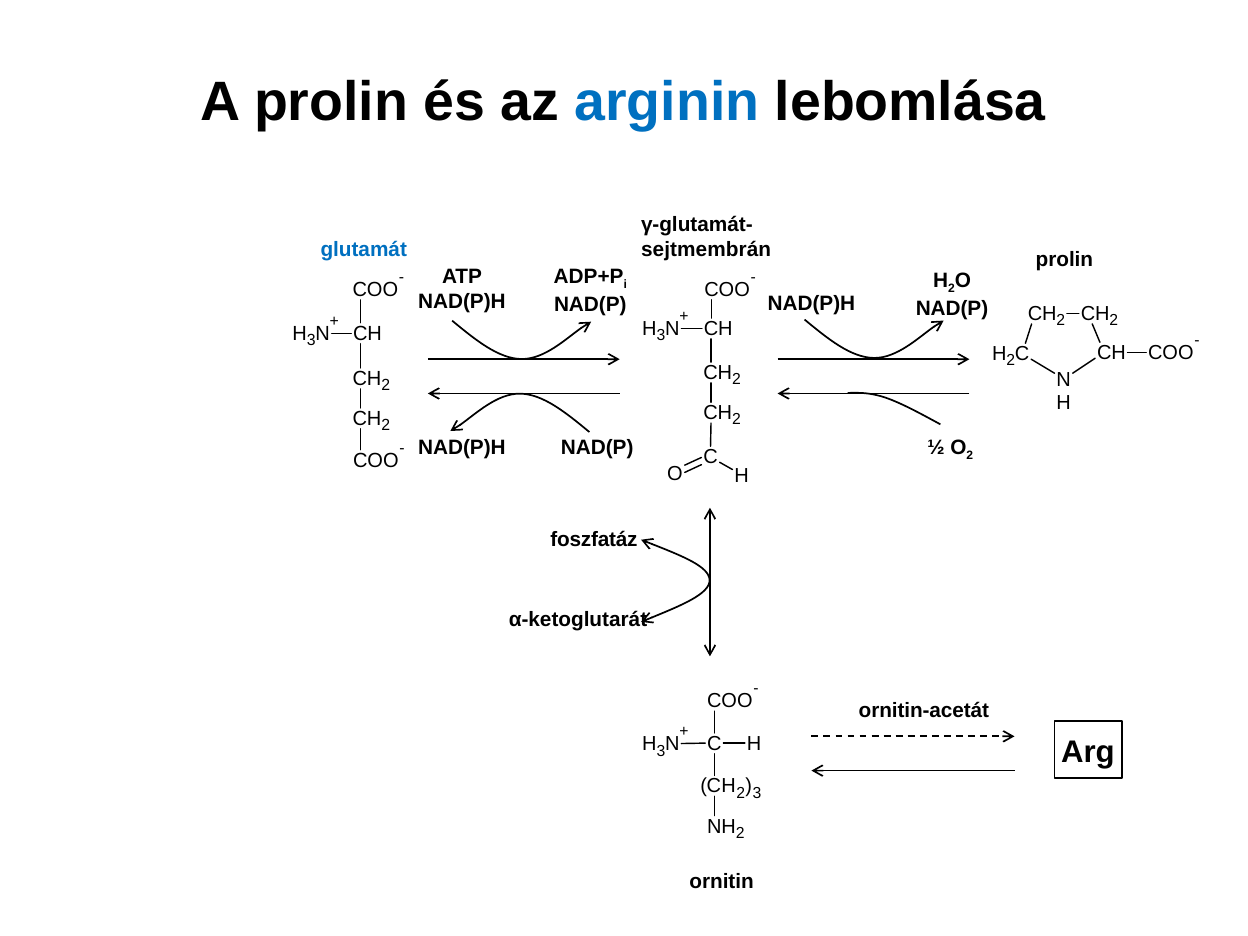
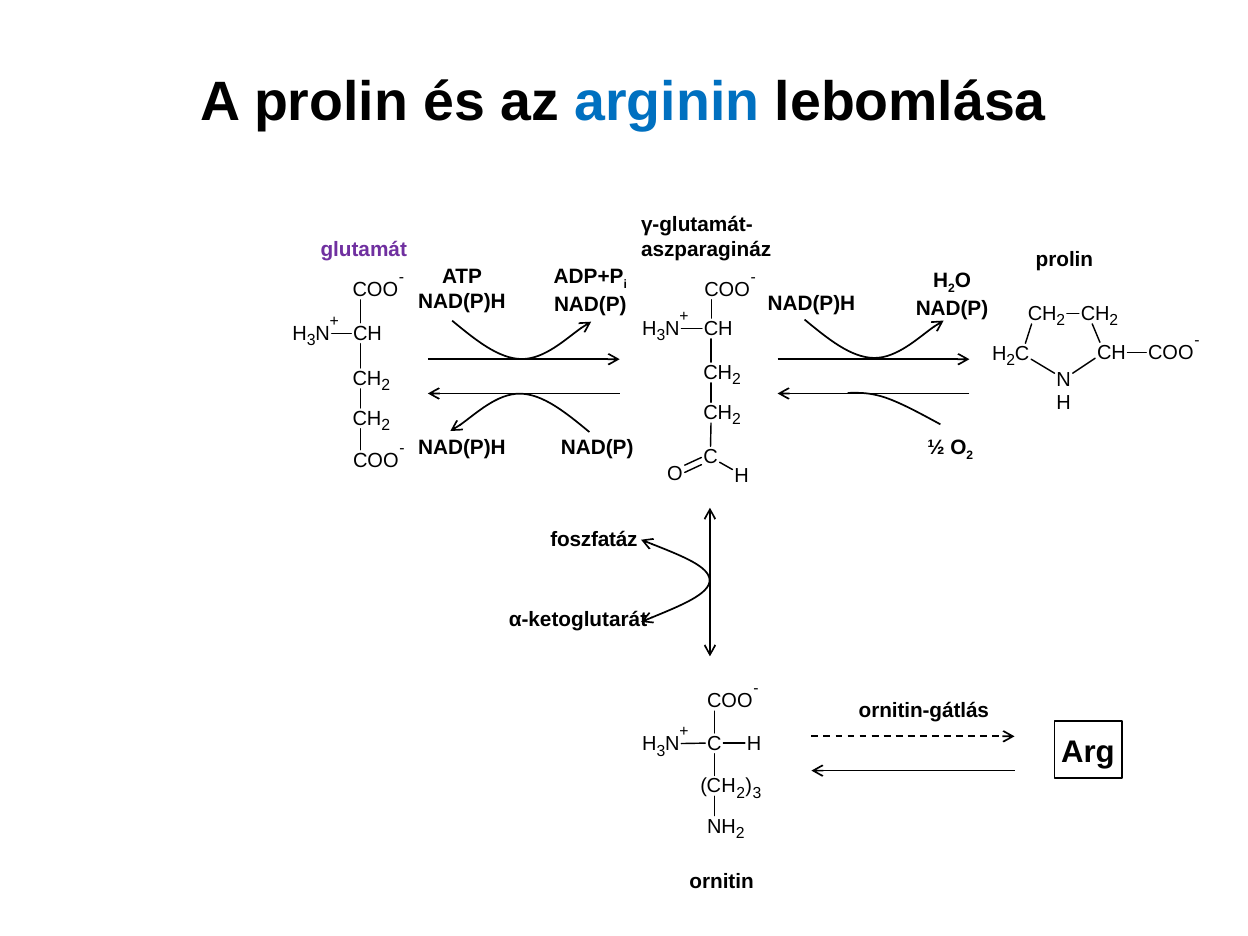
glutamát colour: blue -> purple
sejtmembrán: sejtmembrán -> aszparagináz
ornitin-acetát: ornitin-acetát -> ornitin-gátlás
